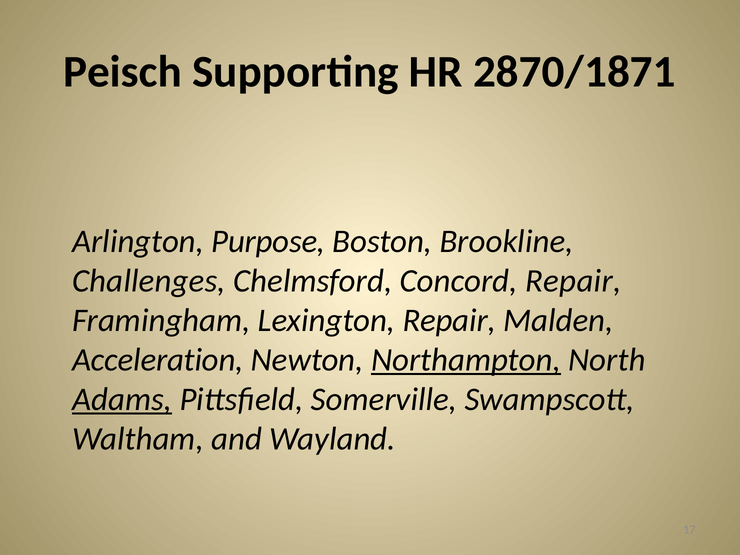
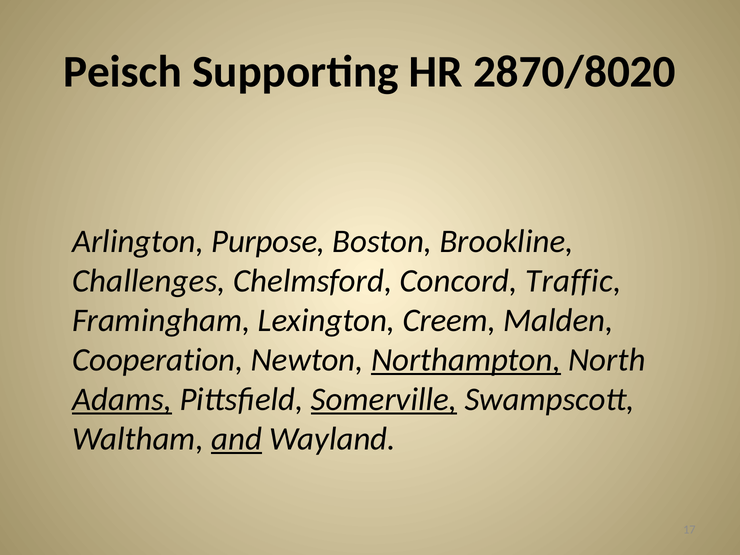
2870/1871: 2870/1871 -> 2870/8020
Concord Repair: Repair -> Traffic
Lexington Repair: Repair -> Creem
Acceleration: Acceleration -> Cooperation
Somerville underline: none -> present
and underline: none -> present
